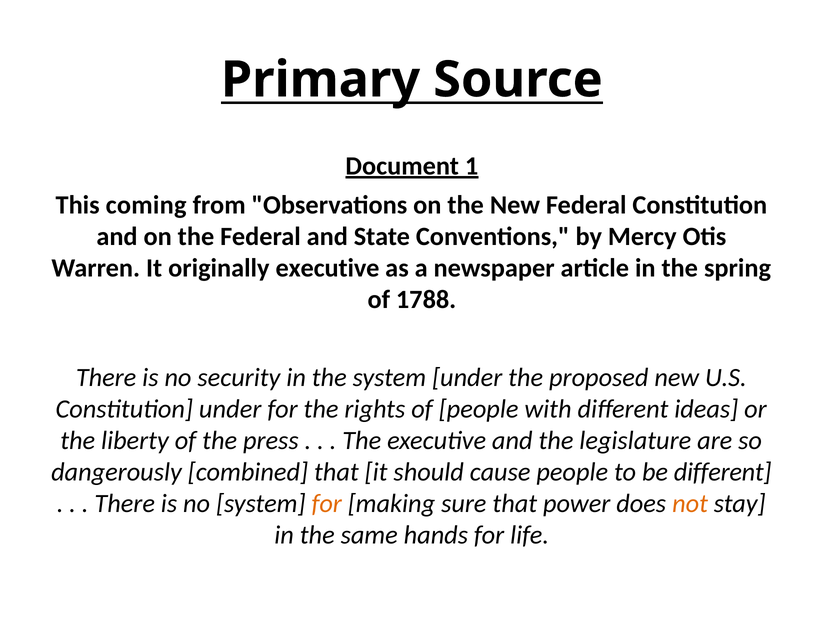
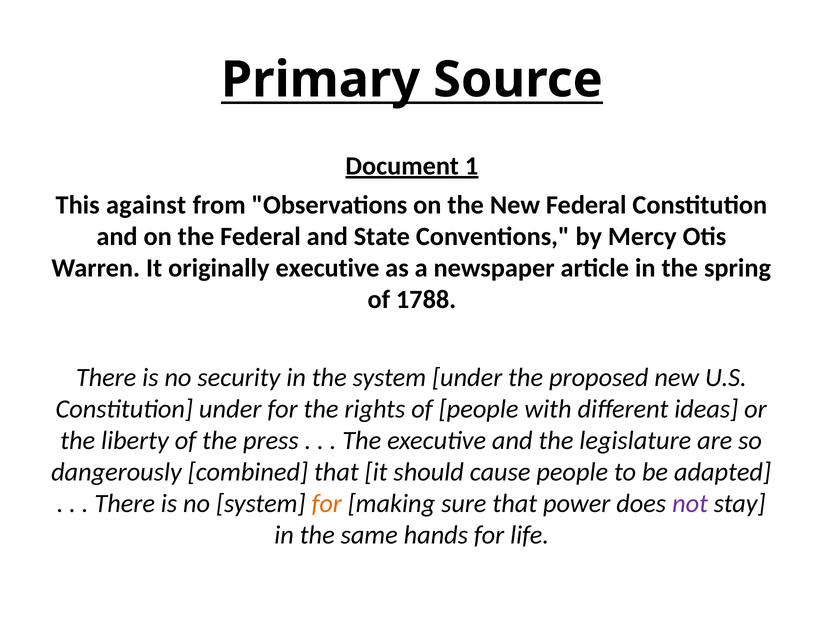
coming: coming -> against
be different: different -> adapted
not colour: orange -> purple
